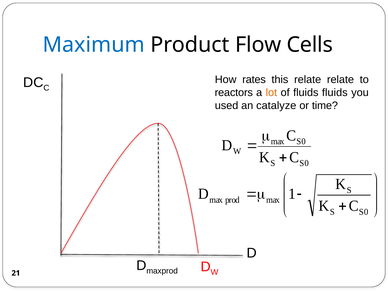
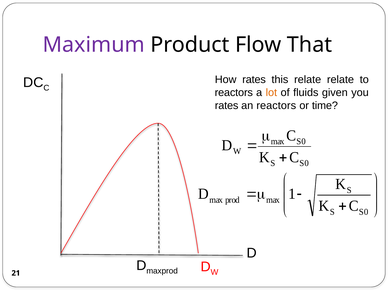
Maximum colour: blue -> purple
Cells: Cells -> That
fluids fluids: fluids -> given
used at (227, 106): used -> rates
an catalyze: catalyze -> reactors
